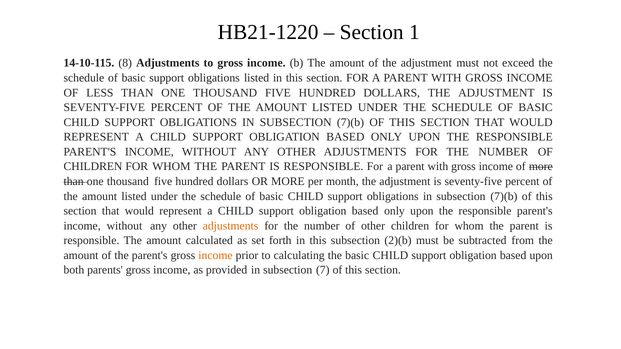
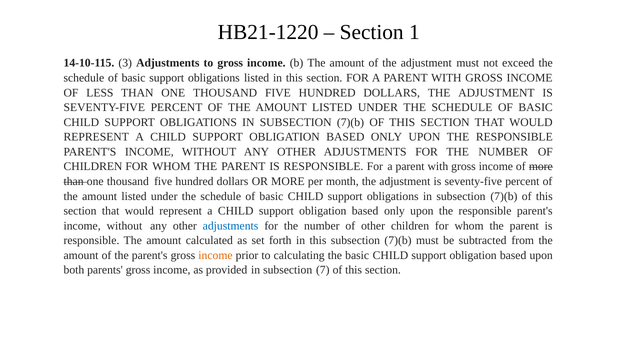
8: 8 -> 3
adjustments at (231, 226) colour: orange -> blue
this subsection 2)(b: 2)(b -> 7)(b
